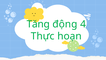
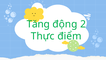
4: 4 -> 2
hoạn: hoạn -> điểm
